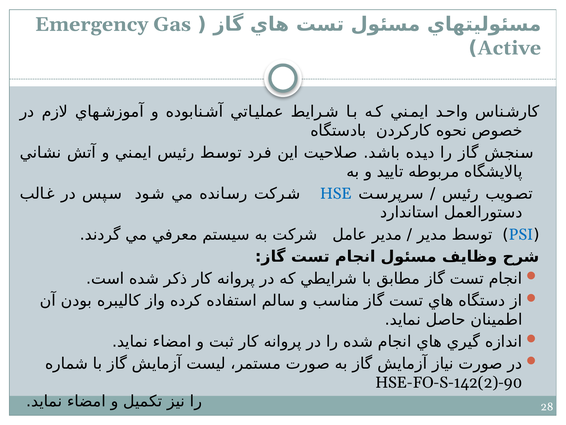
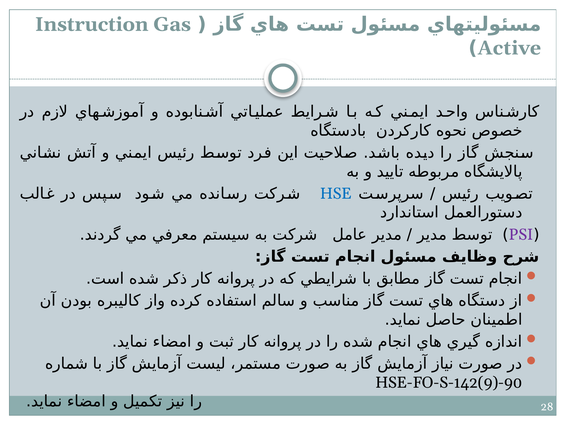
Emergency: Emergency -> Instruction
PSI colour: blue -> purple
HSE-FO-S-142(2)-90: HSE-FO-S-142(2)-90 -> HSE-FO-S-142(9)-90
